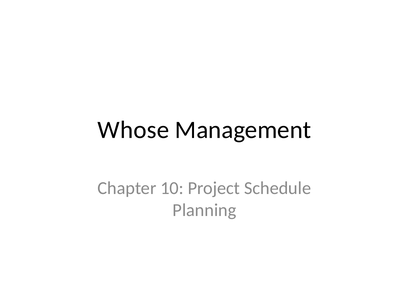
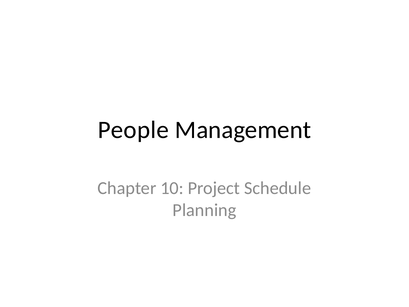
Whose: Whose -> People
